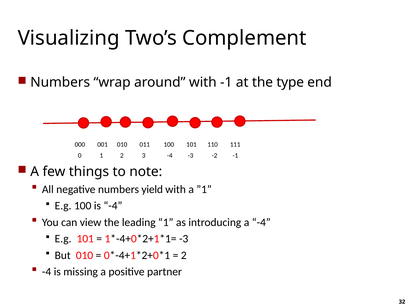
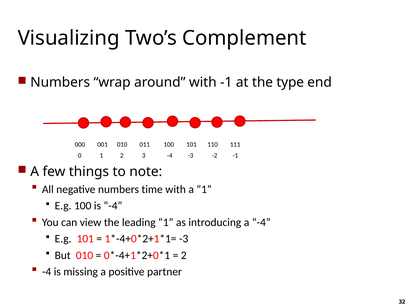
yield: yield -> time
